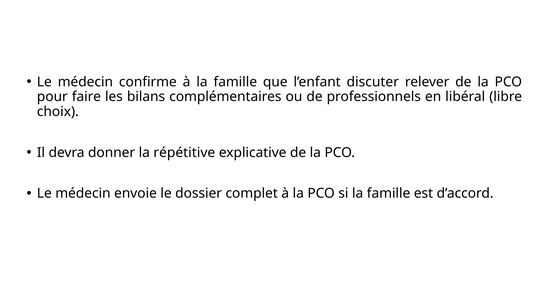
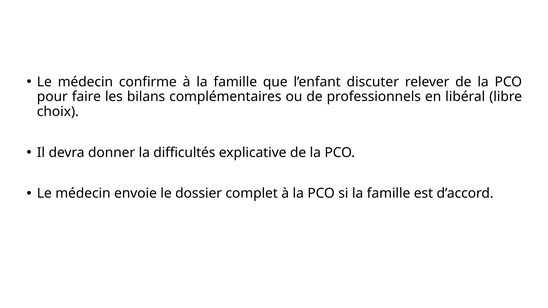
répétitive: répétitive -> difficultés
